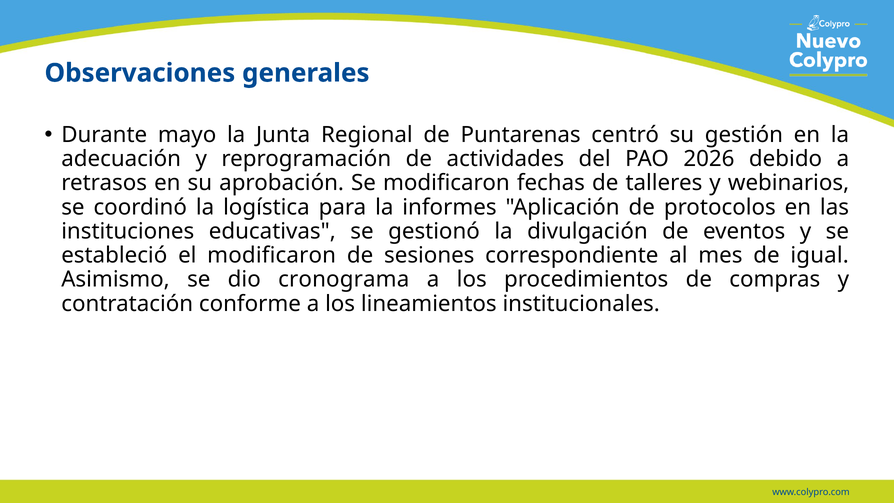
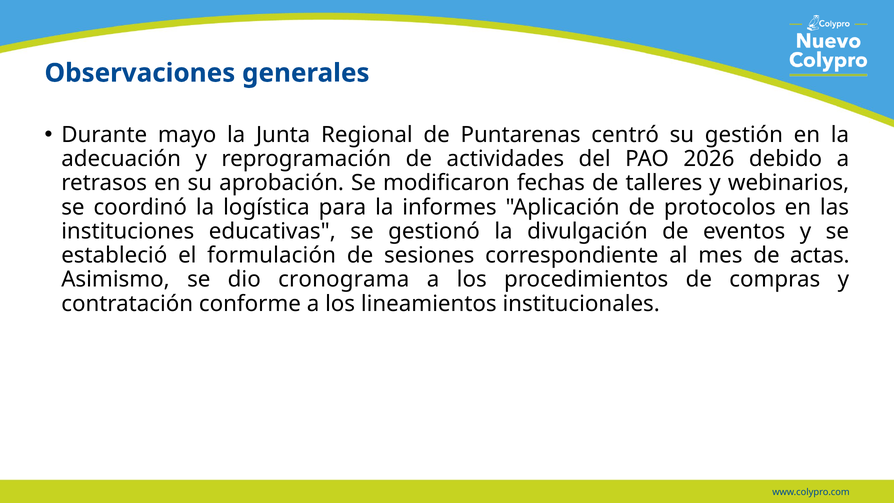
el modificaron: modificaron -> formulación
igual: igual -> actas
